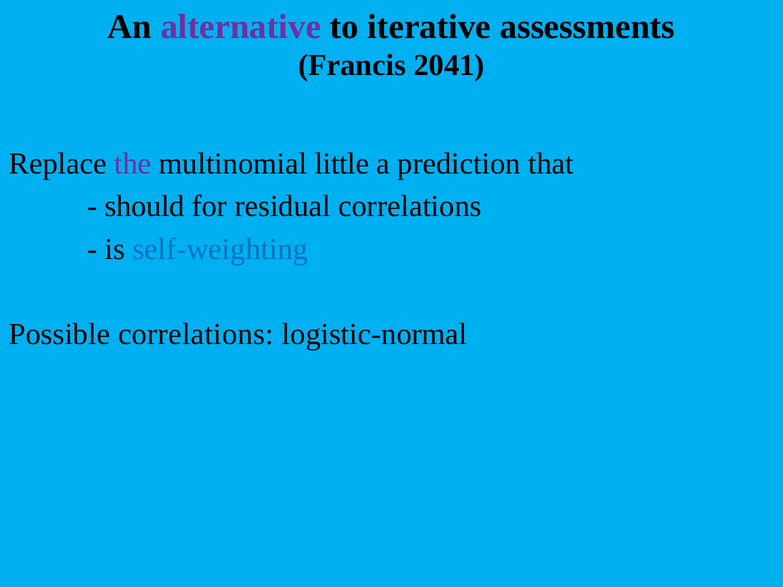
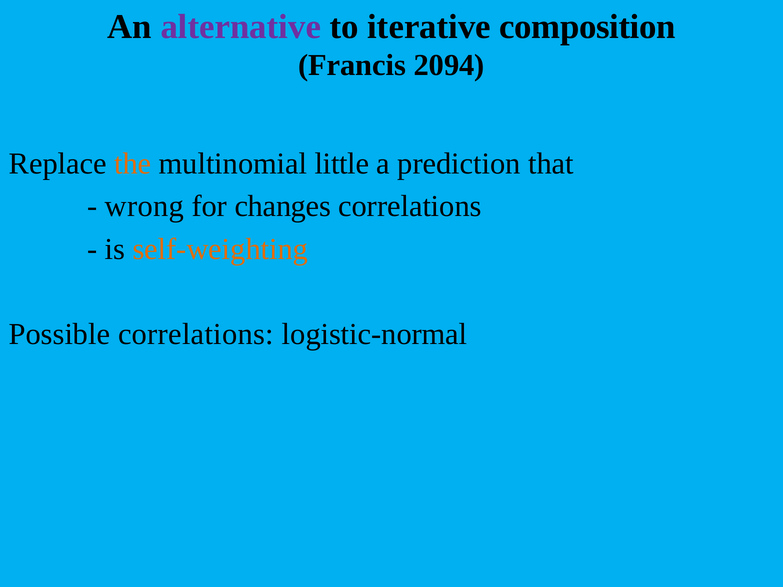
assessments: assessments -> composition
2041: 2041 -> 2094
the colour: purple -> orange
should: should -> wrong
residual: residual -> changes
self-weighting colour: blue -> orange
